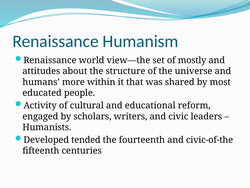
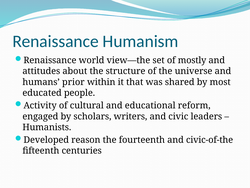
more: more -> prior
tended: tended -> reason
